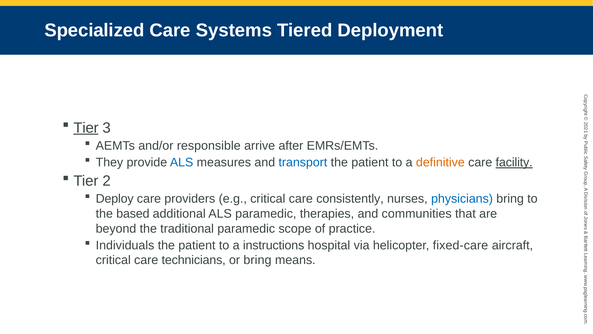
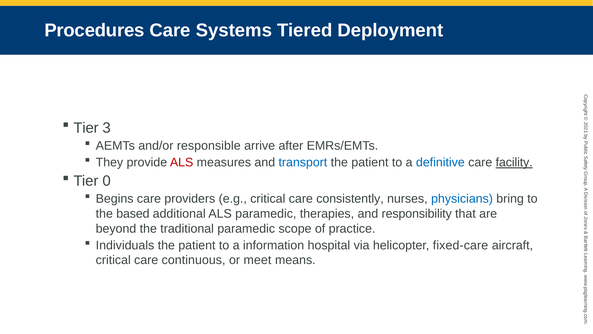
Specialized: Specialized -> Procedures
Tier at (86, 128) underline: present -> none
ALS at (182, 162) colour: blue -> red
definitive colour: orange -> blue
Tier 2: 2 -> 0
Deploy: Deploy -> Begins
communities: communities -> responsibility
instructions: instructions -> information
technicians: technicians -> continuous
or bring: bring -> meet
